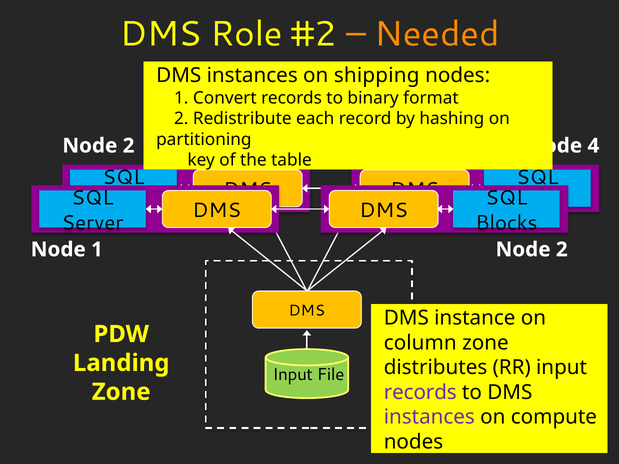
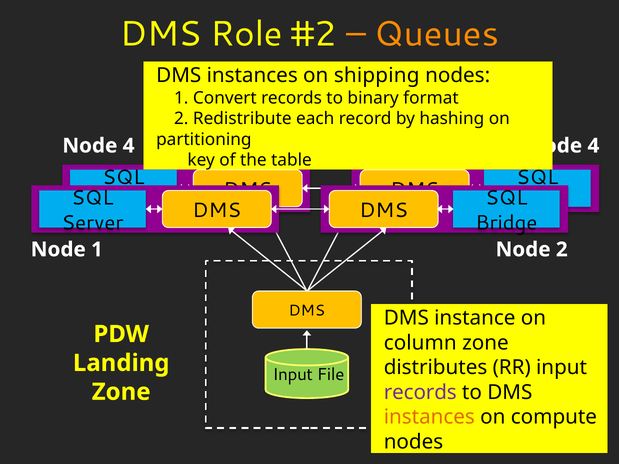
Needed: Needed -> Queues
2 at (129, 146): 2 -> 4
Blocks: Blocks -> Bridge
instances at (429, 417) colour: purple -> orange
